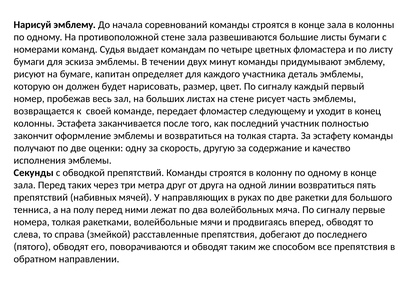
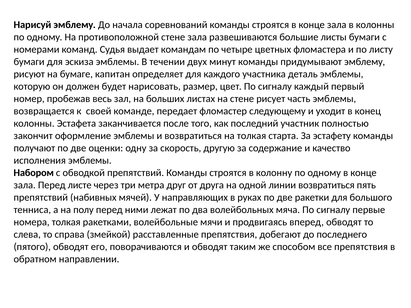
Секунды: Секунды -> Набором
таких: таких -> листе
